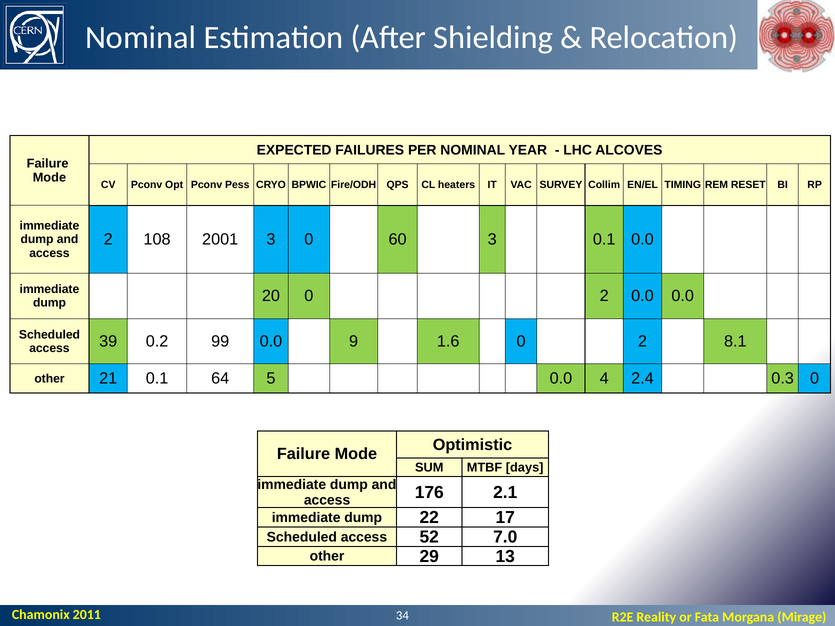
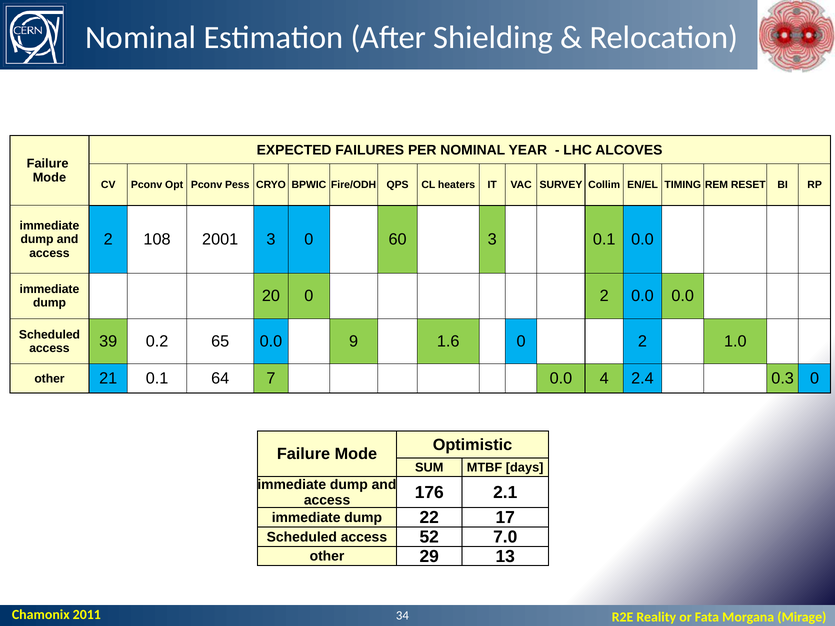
99: 99 -> 65
8.1: 8.1 -> 1.0
5: 5 -> 7
